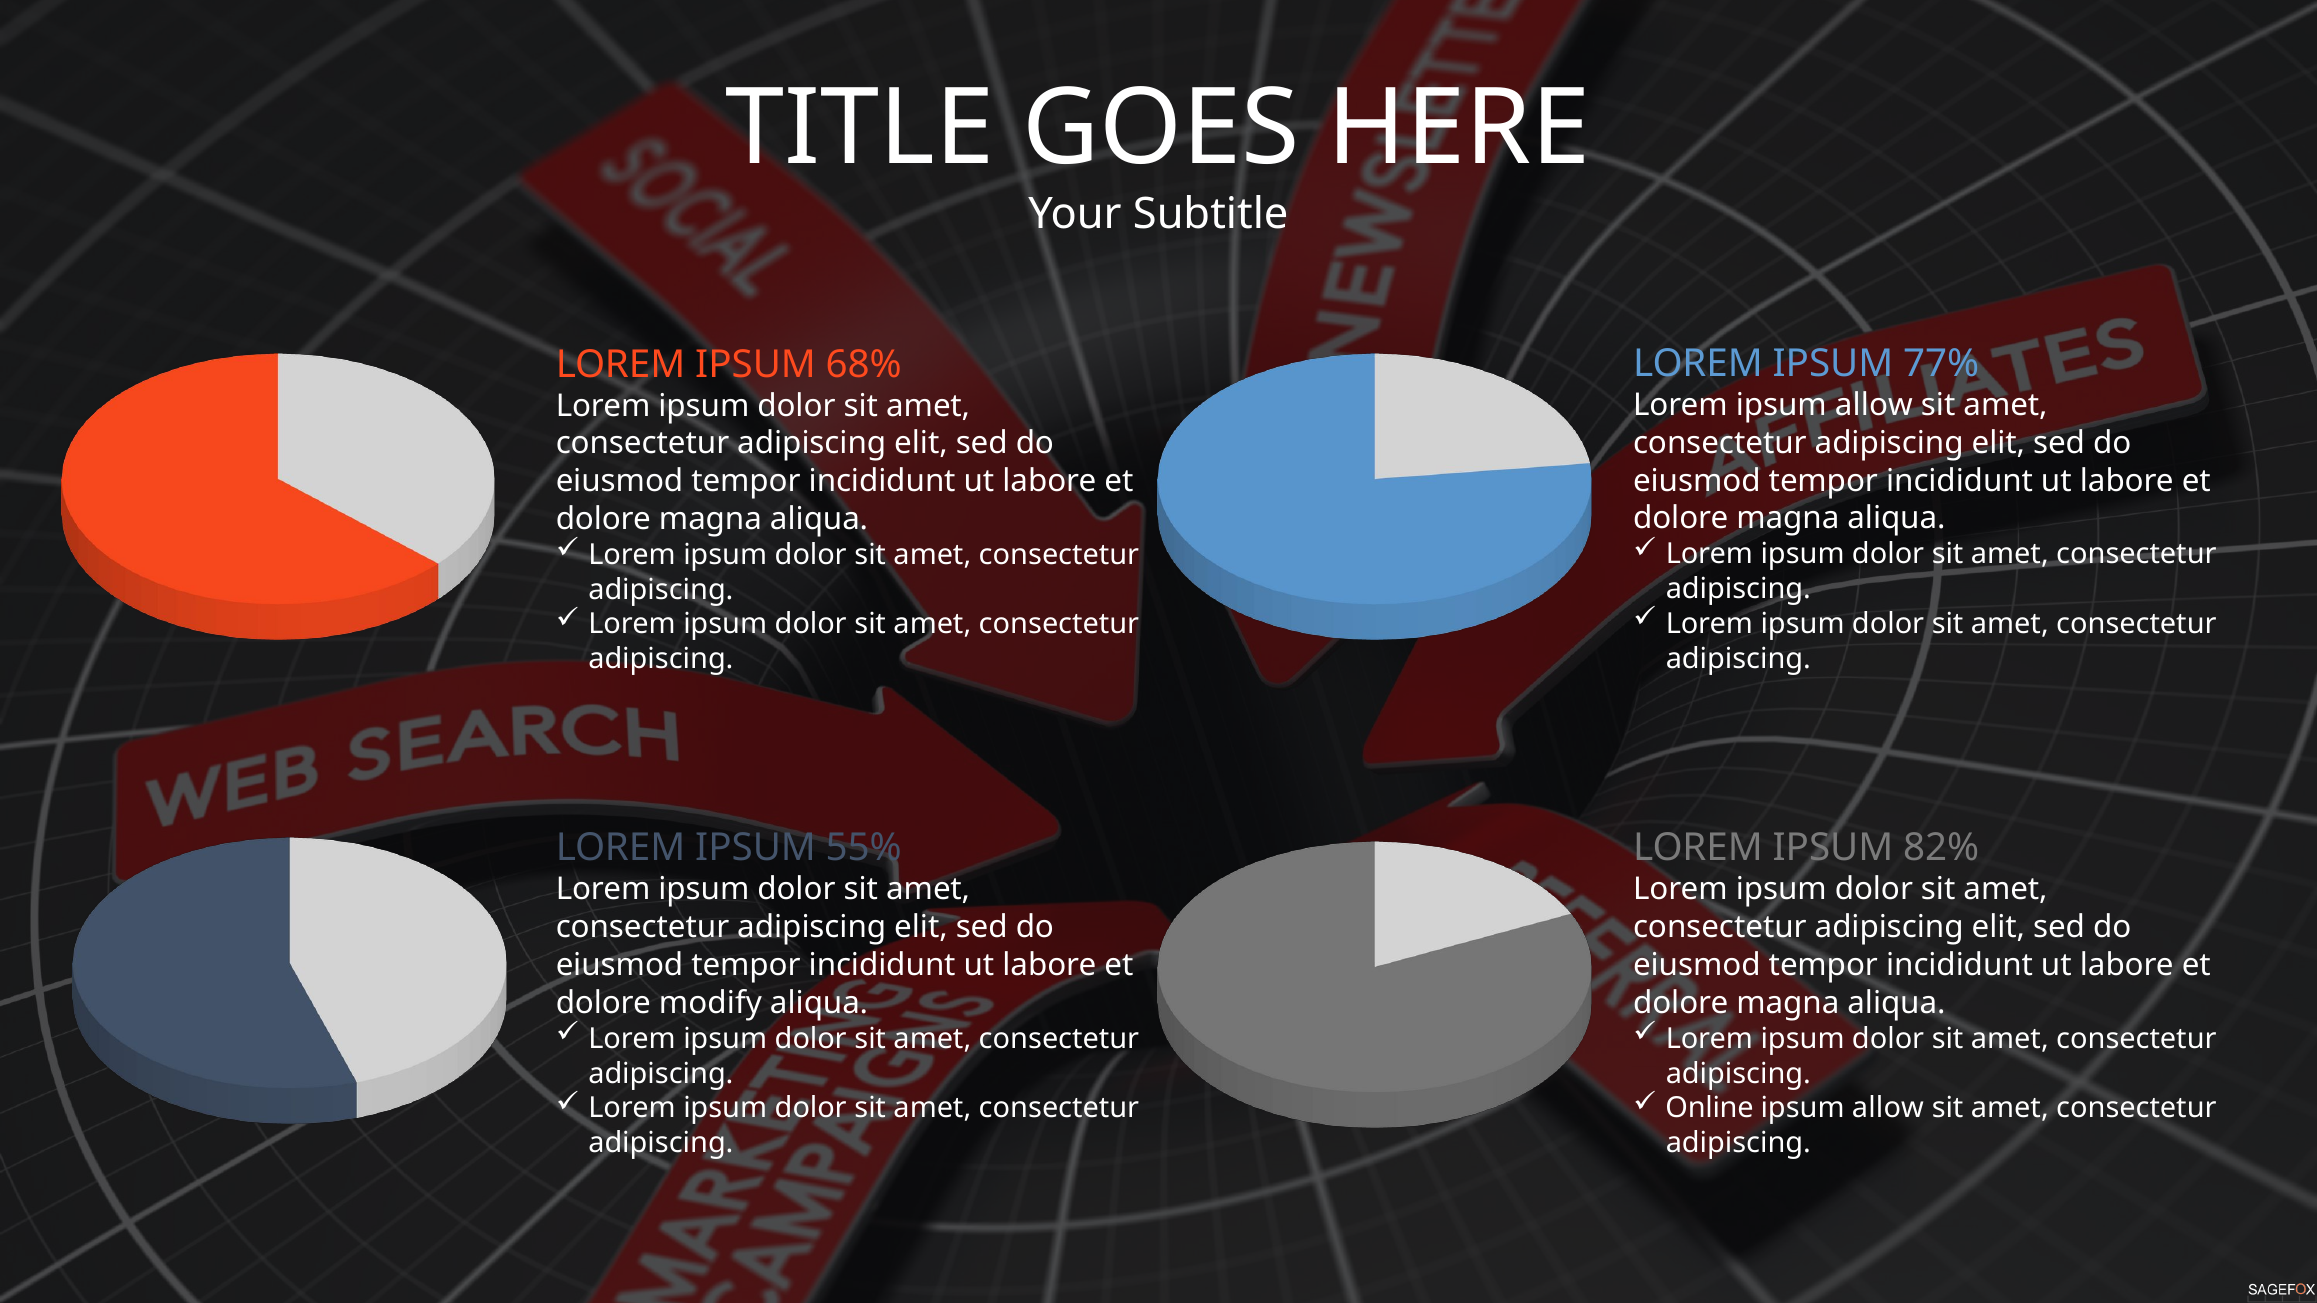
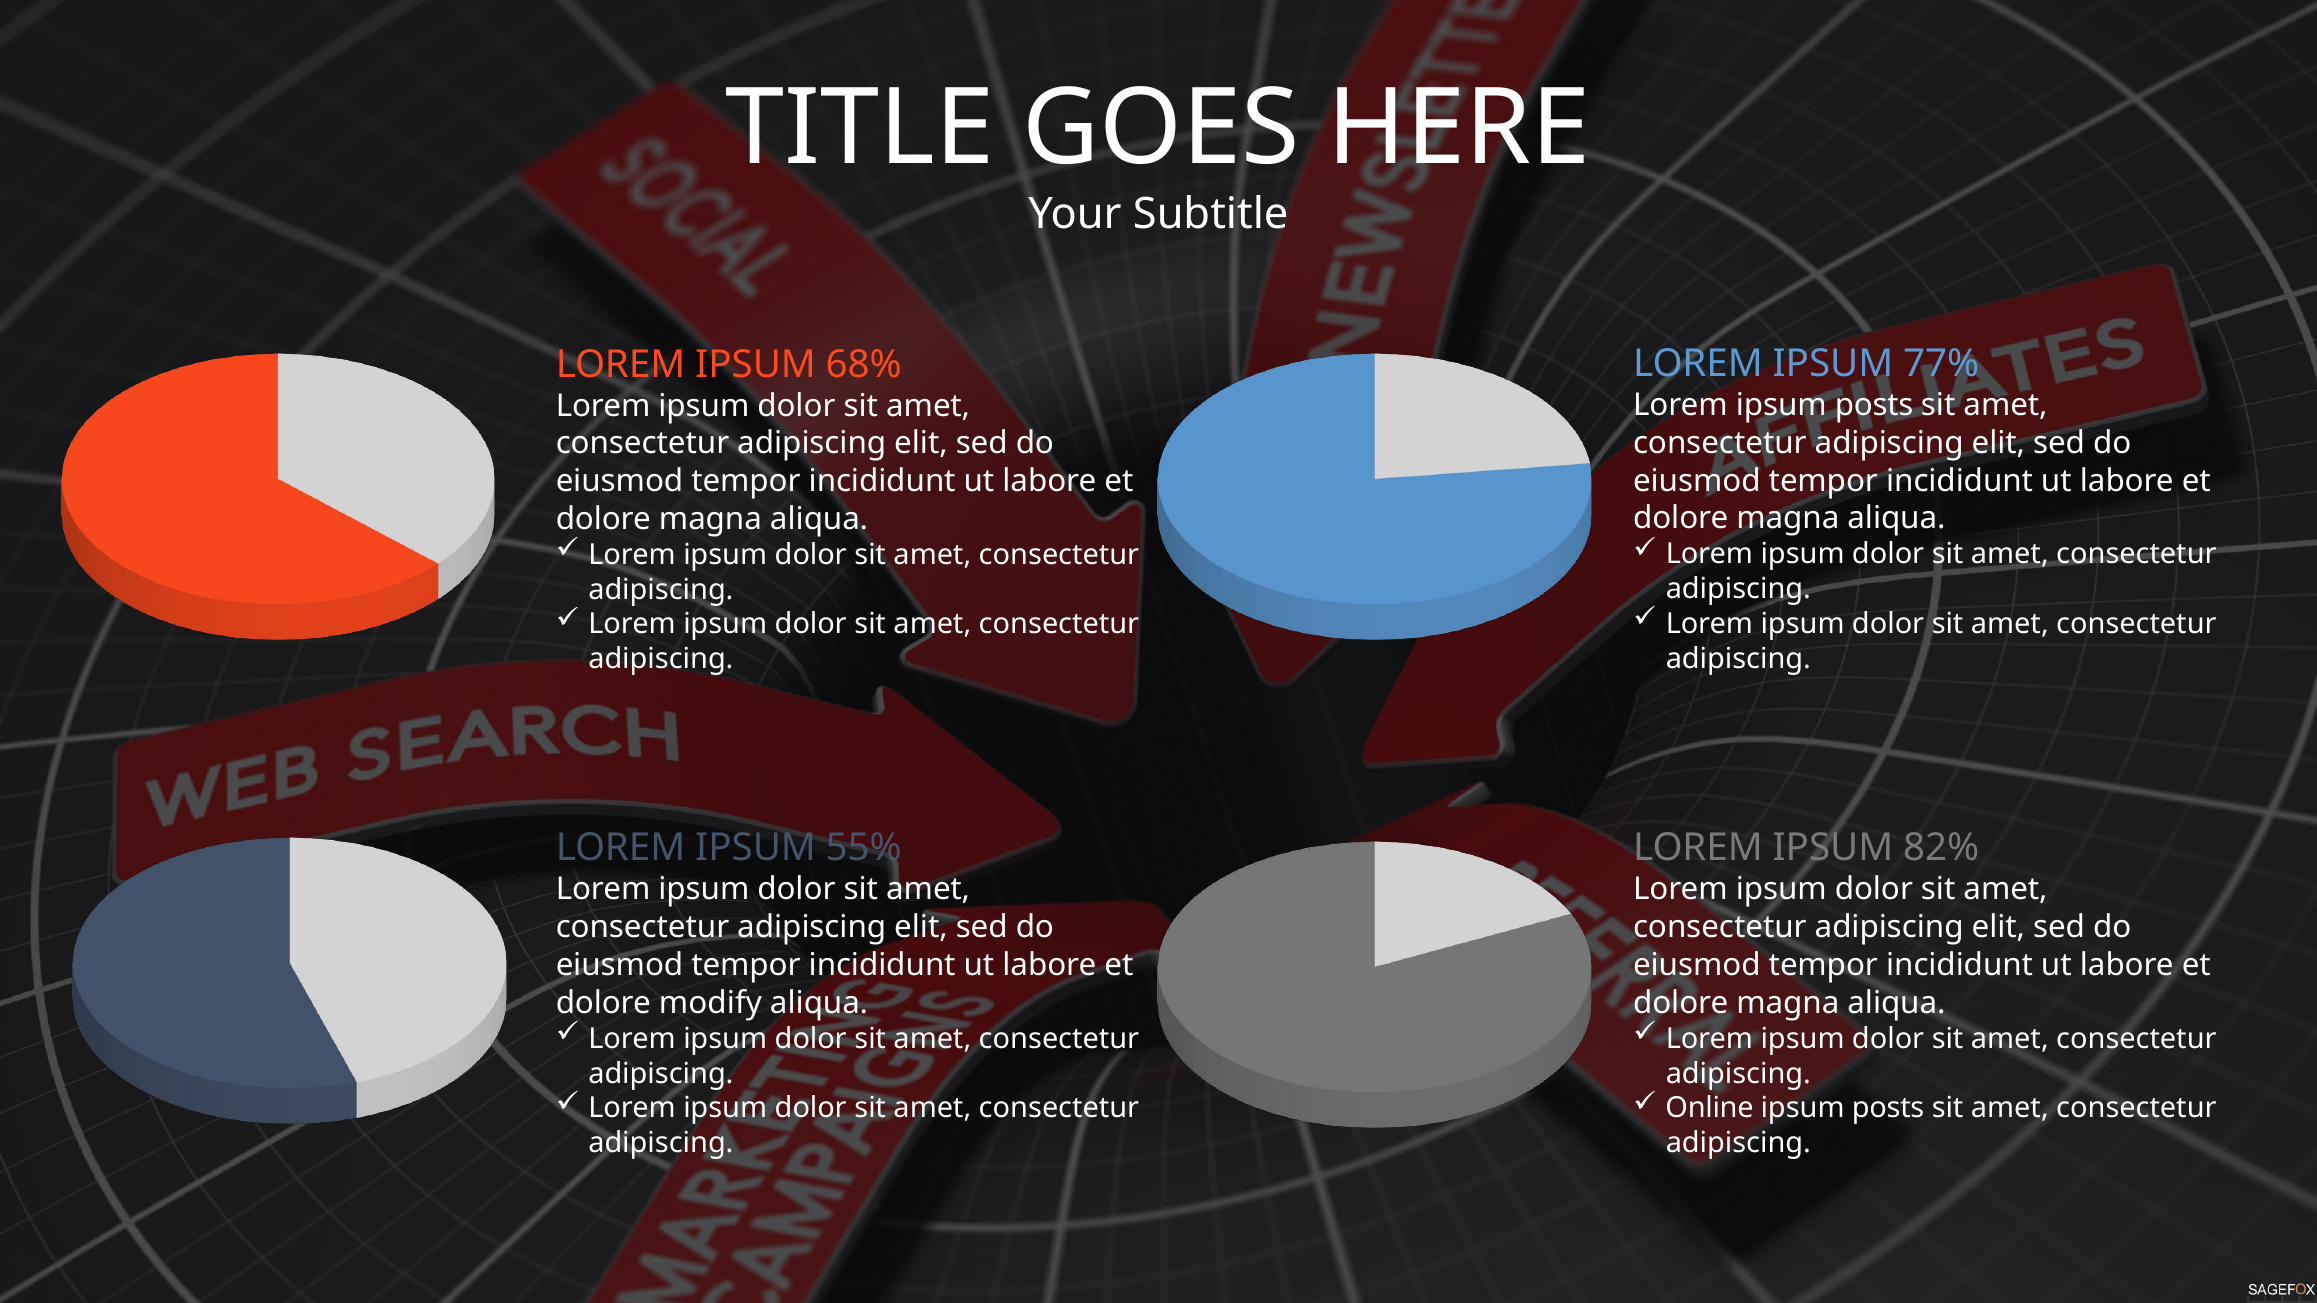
Lorem ipsum allow: allow -> posts
allow at (1888, 1108): allow -> posts
